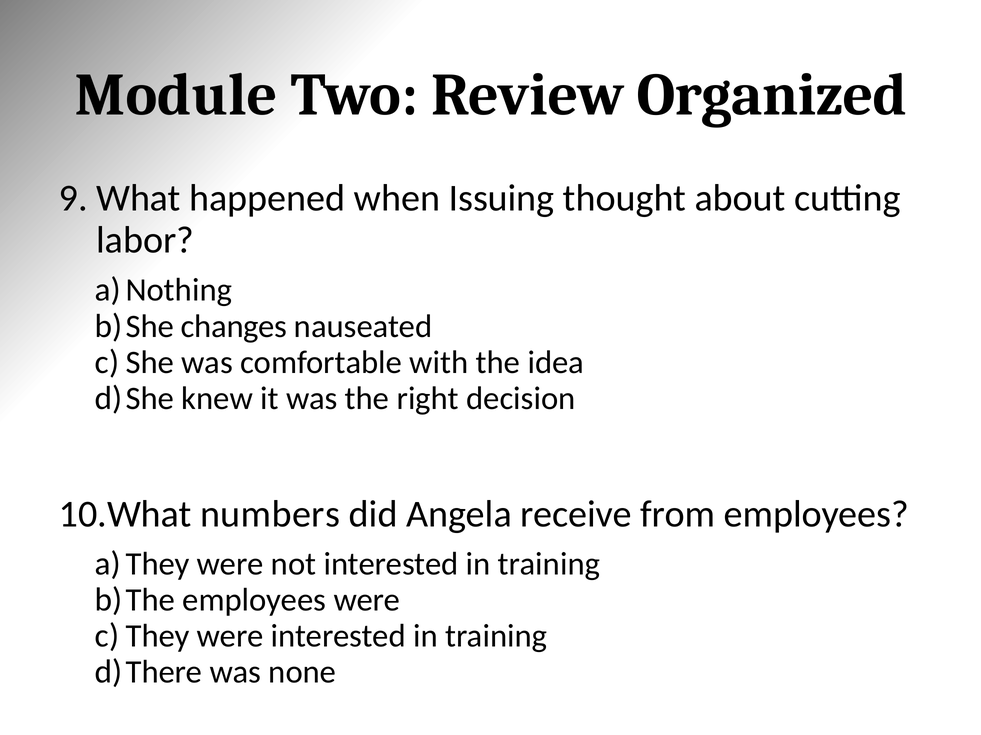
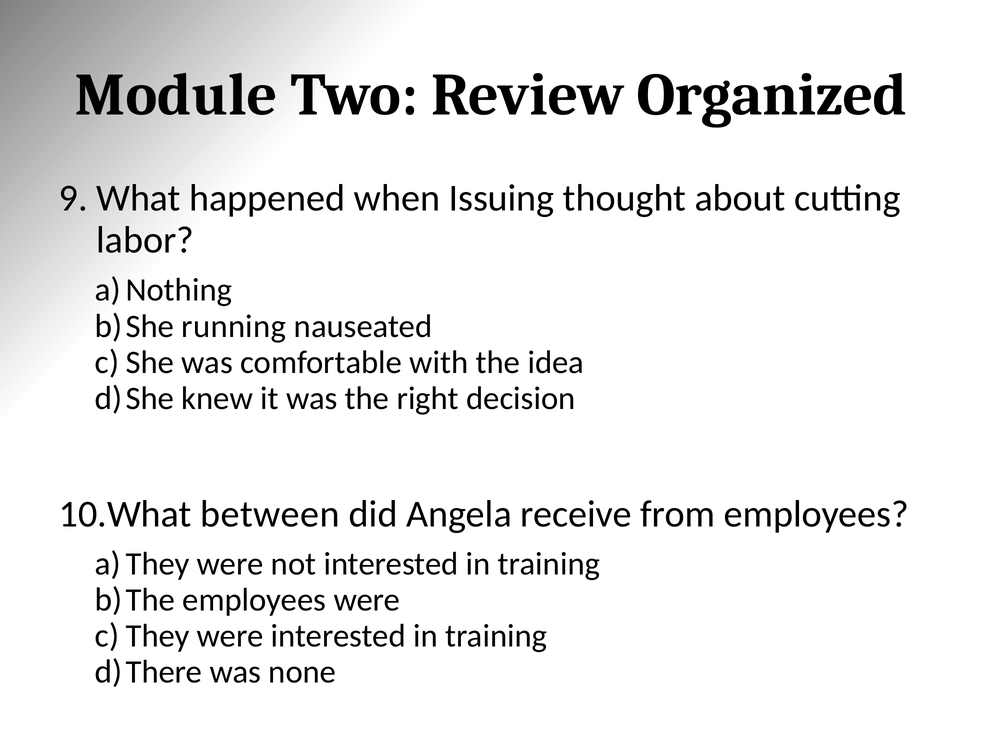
changes: changes -> running
numbers: numbers -> between
